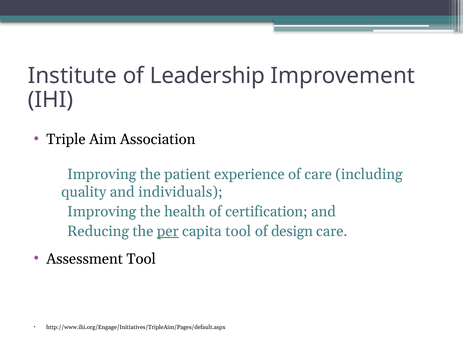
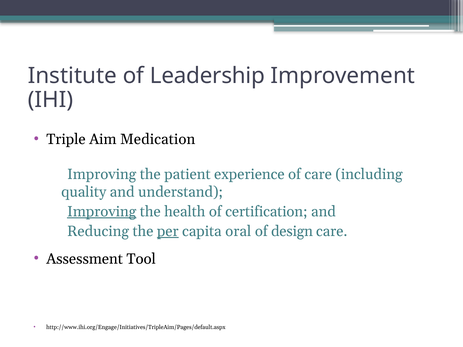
Association: Association -> Medication
individuals: individuals -> understand
Improving at (102, 212) underline: none -> present
capita tool: tool -> oral
